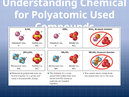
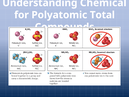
Used: Used -> Total
